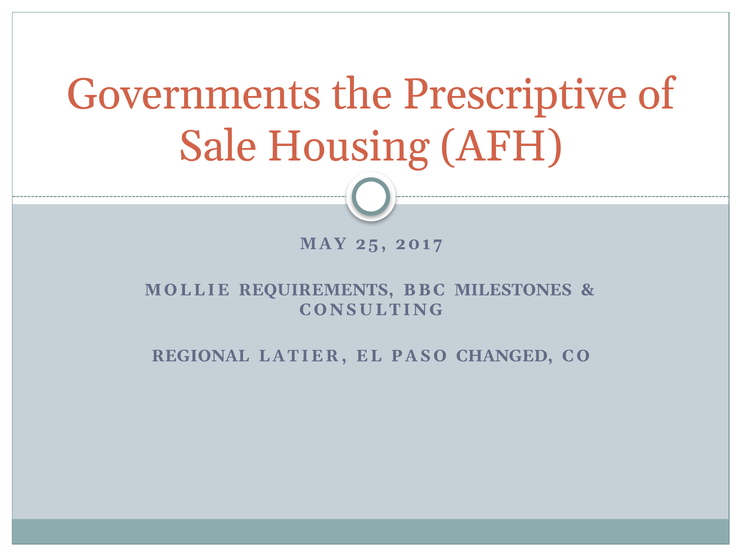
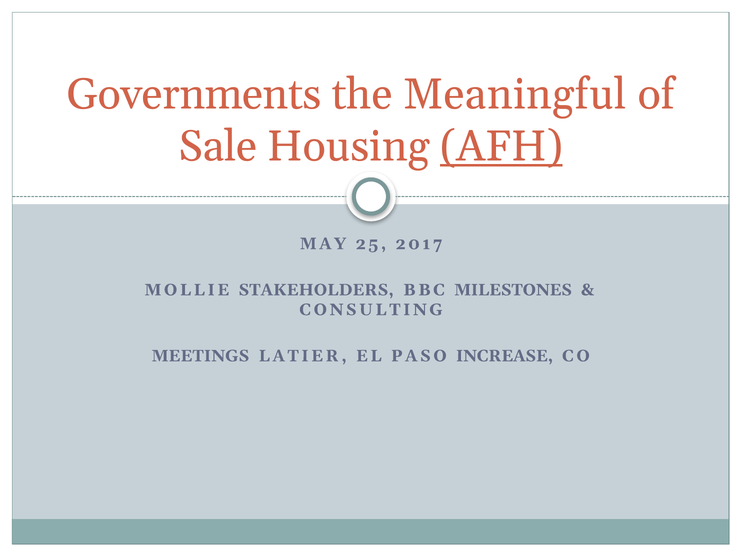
Prescriptive: Prescriptive -> Meaningful
AFH underline: none -> present
REQUIREMENTS: REQUIREMENTS -> STAKEHOLDERS
REGIONAL: REGIONAL -> MEETINGS
CHANGED: CHANGED -> INCREASE
